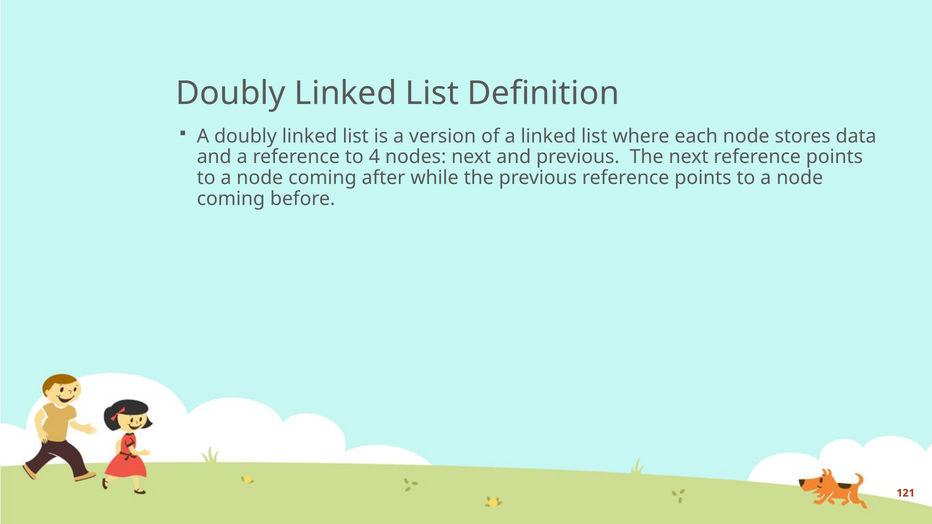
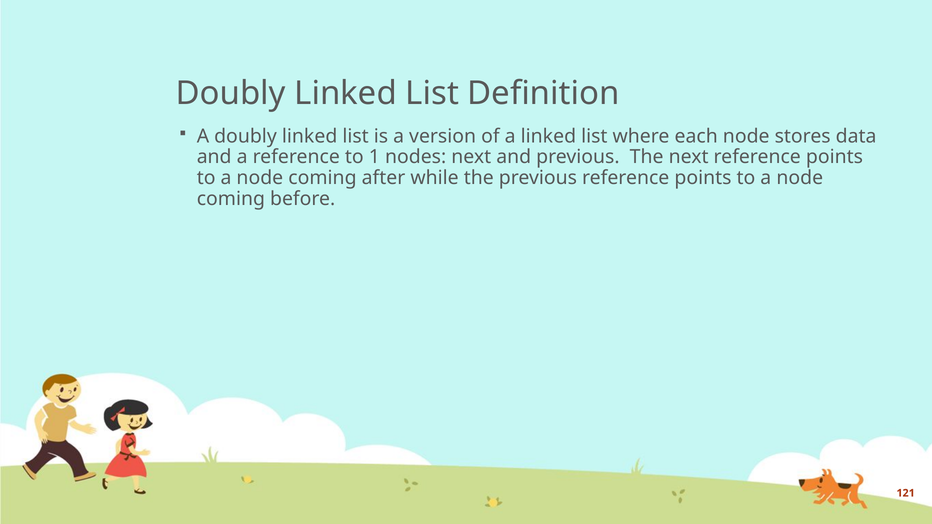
4: 4 -> 1
